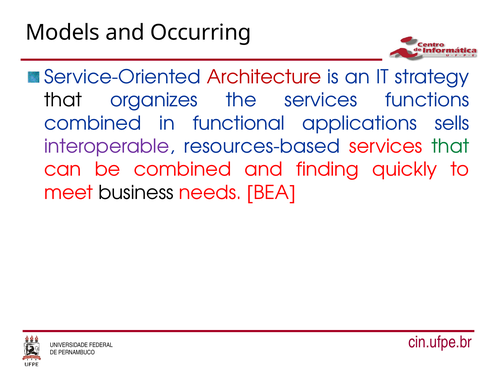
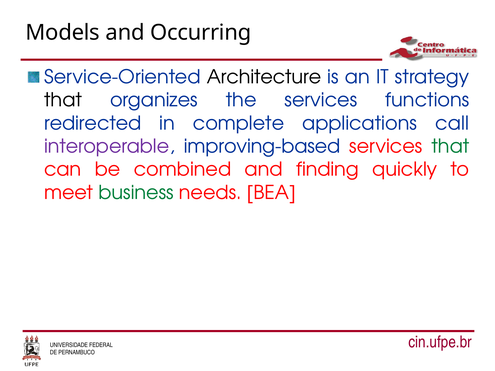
Architecture colour: red -> black
combined at (93, 123): combined -> redirected
functional: functional -> complete
sells: sells -> call
resources-based: resources-based -> improving-based
business colour: black -> green
